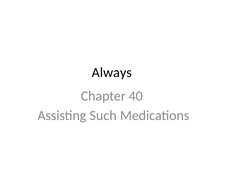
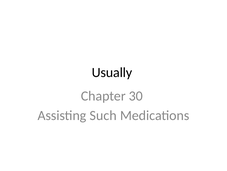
Always: Always -> Usually
40: 40 -> 30
